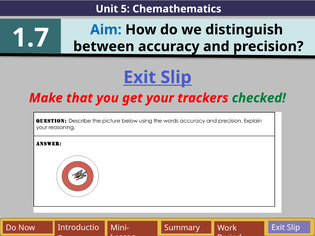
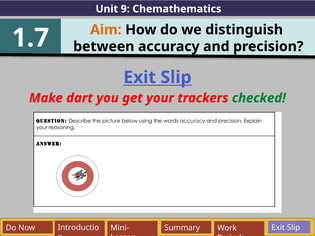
5: 5 -> 9
Aim colour: blue -> orange
that: that -> dart
